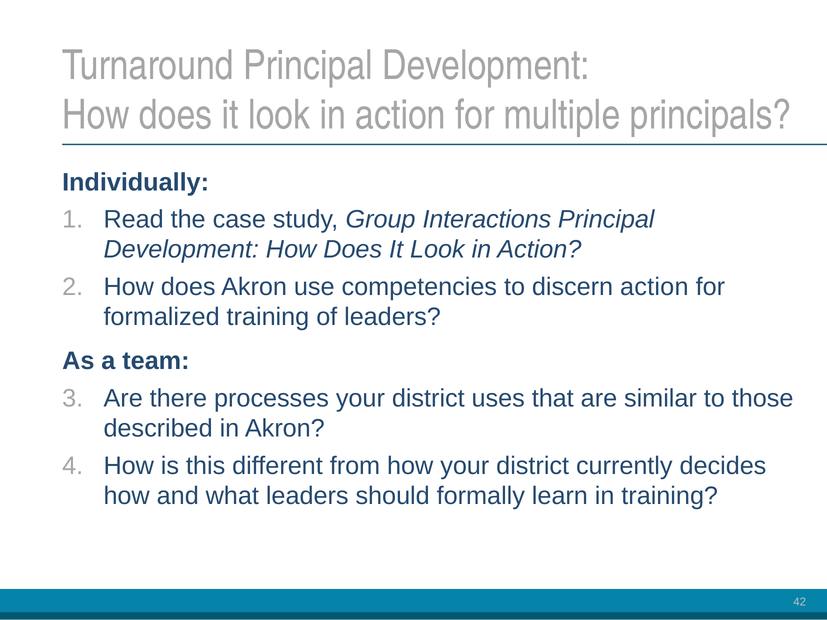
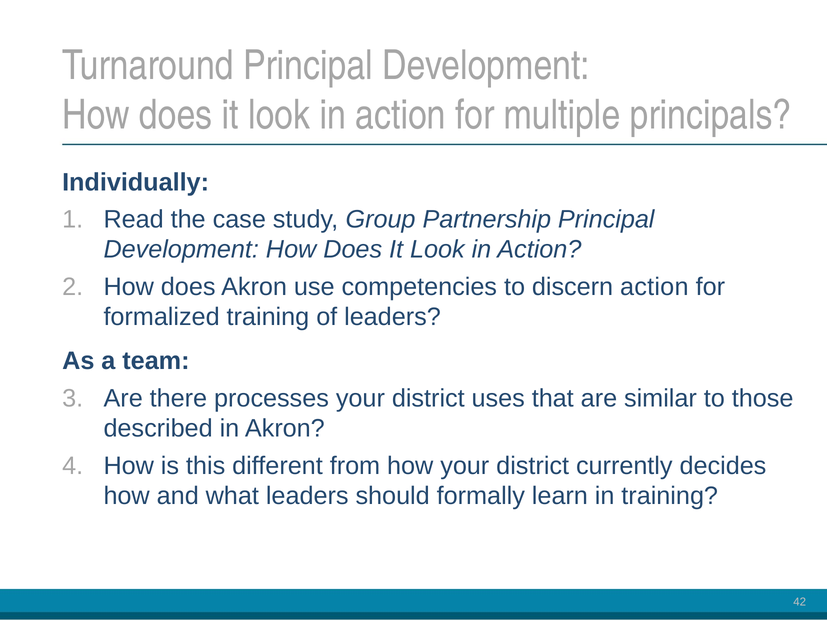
Interactions: Interactions -> Partnership
